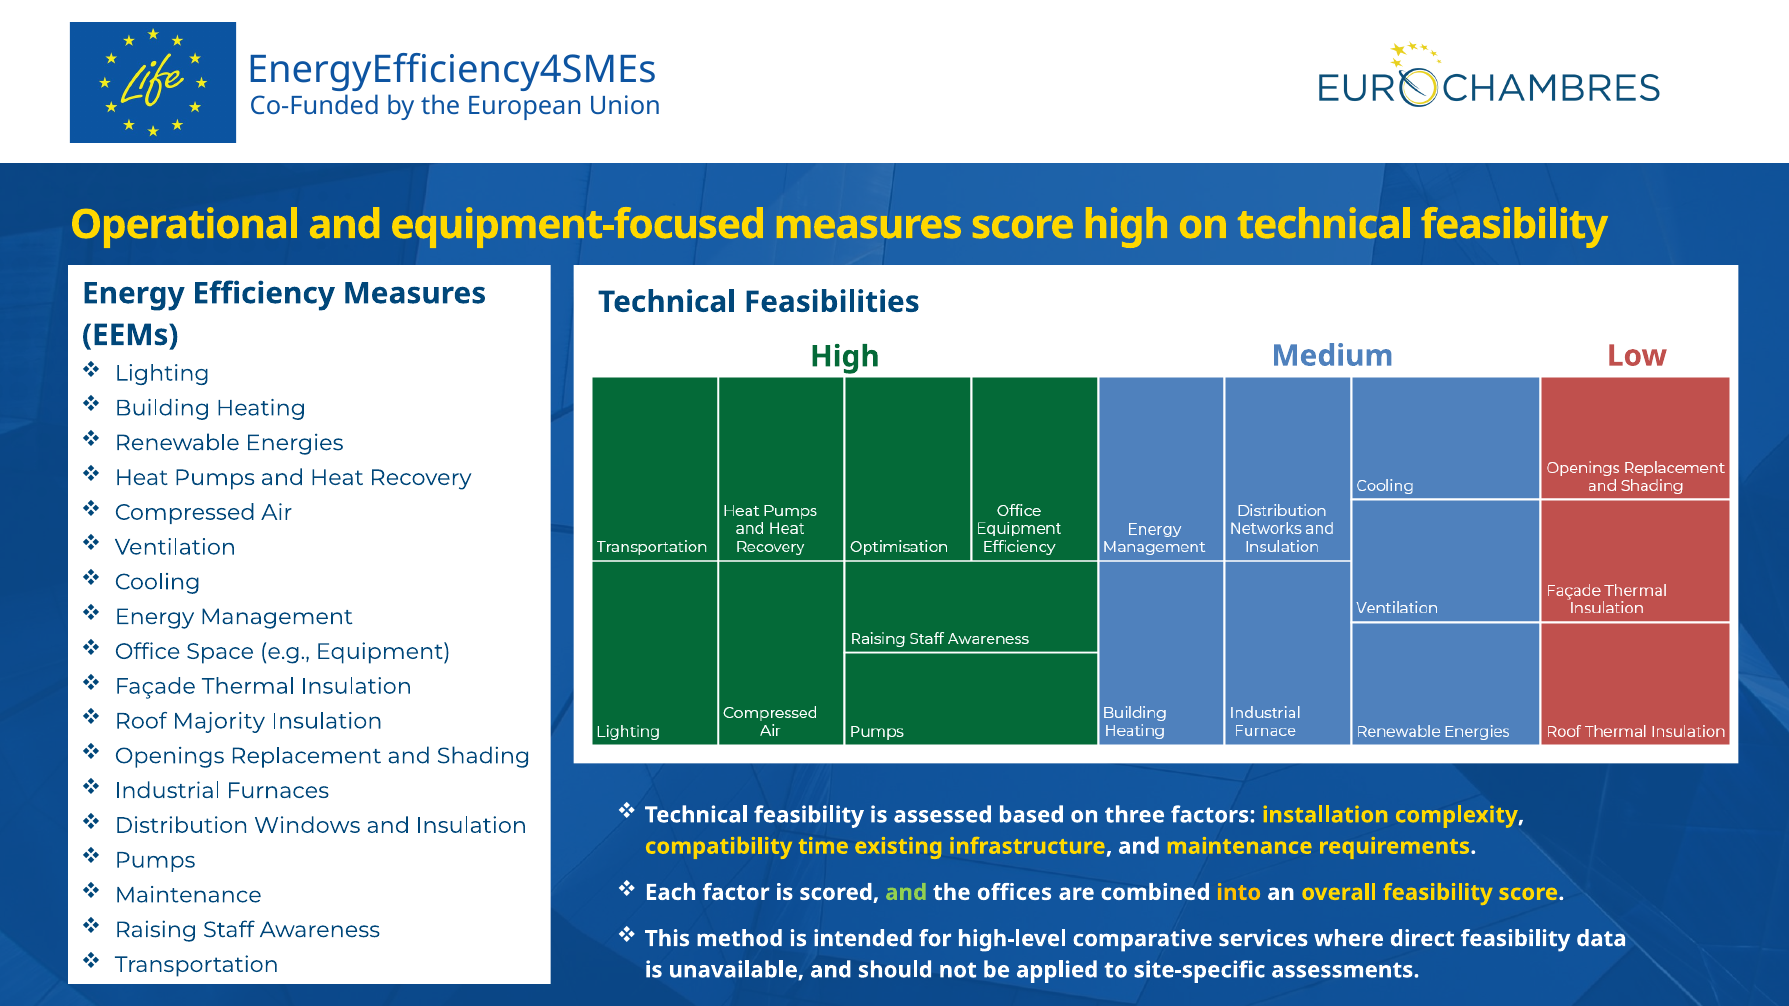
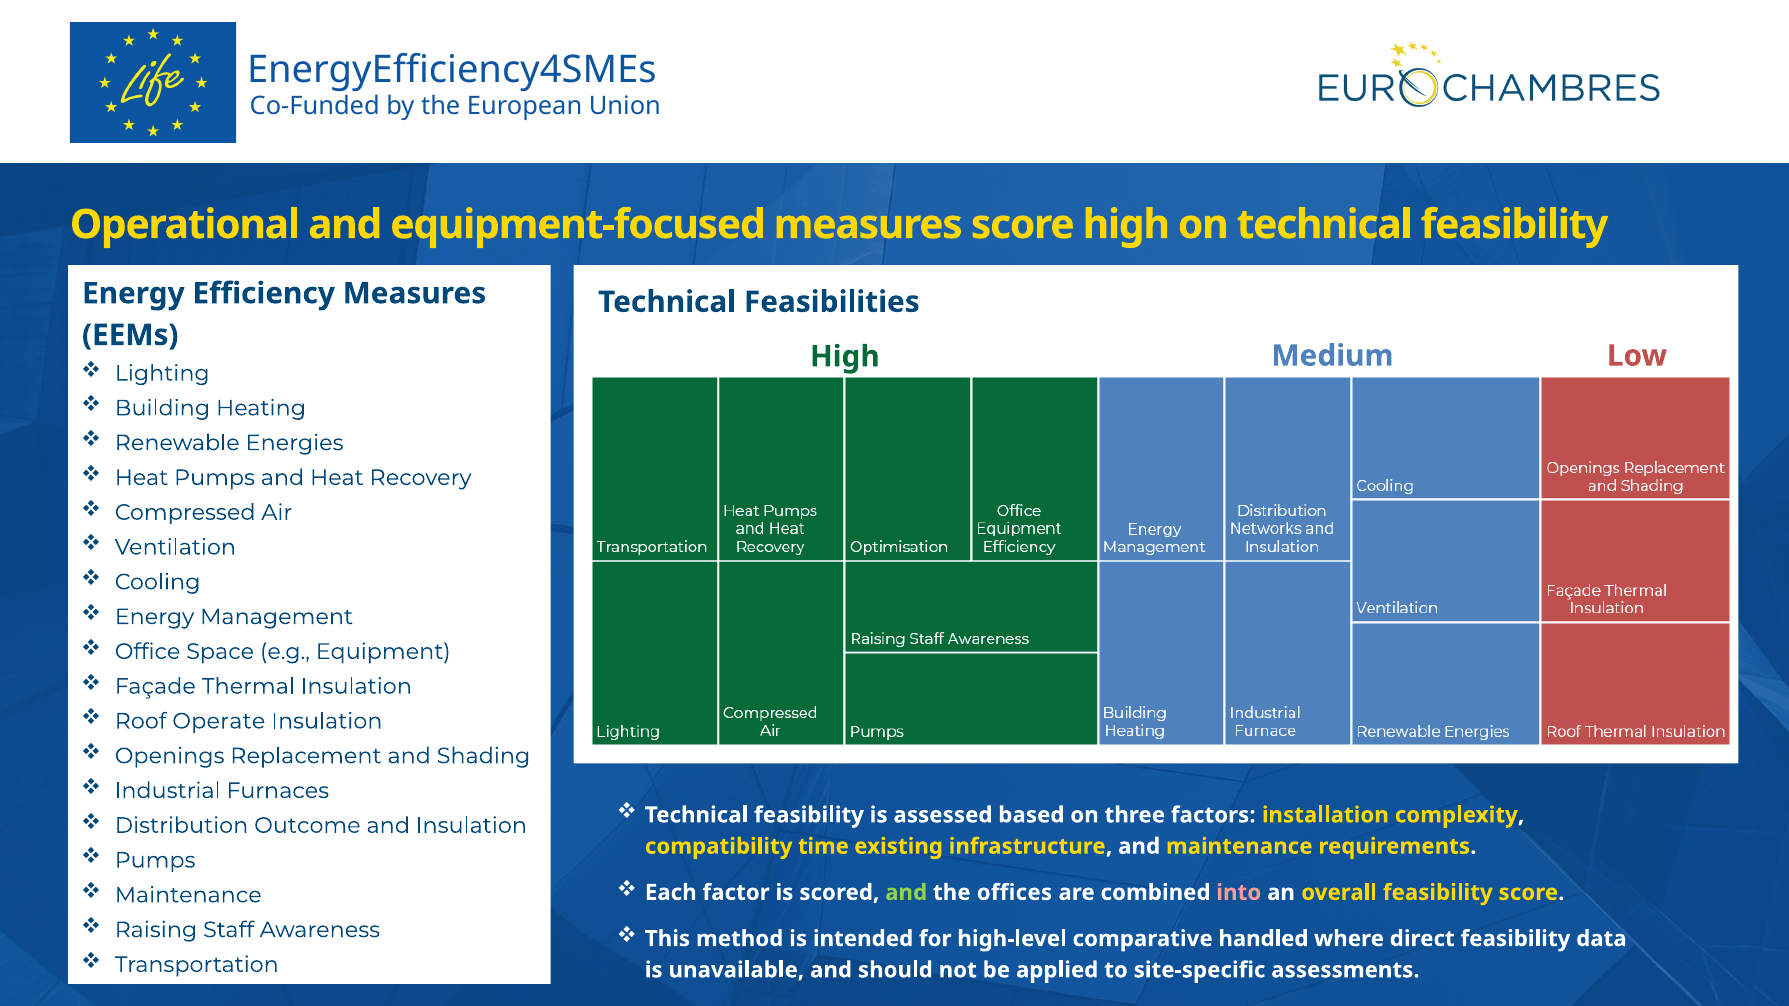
Majority: Majority -> Operate
Windows: Windows -> Outcome
into colour: yellow -> pink
services: services -> handled
